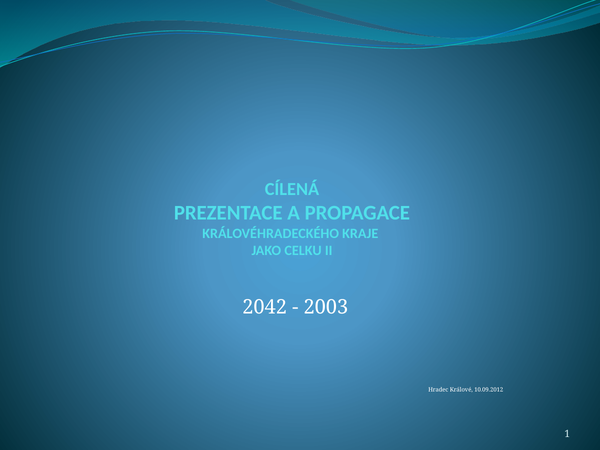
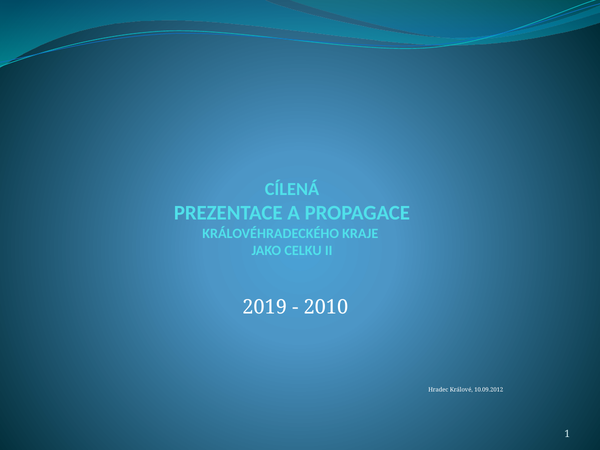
2042: 2042 -> 2019
2003: 2003 -> 2010
